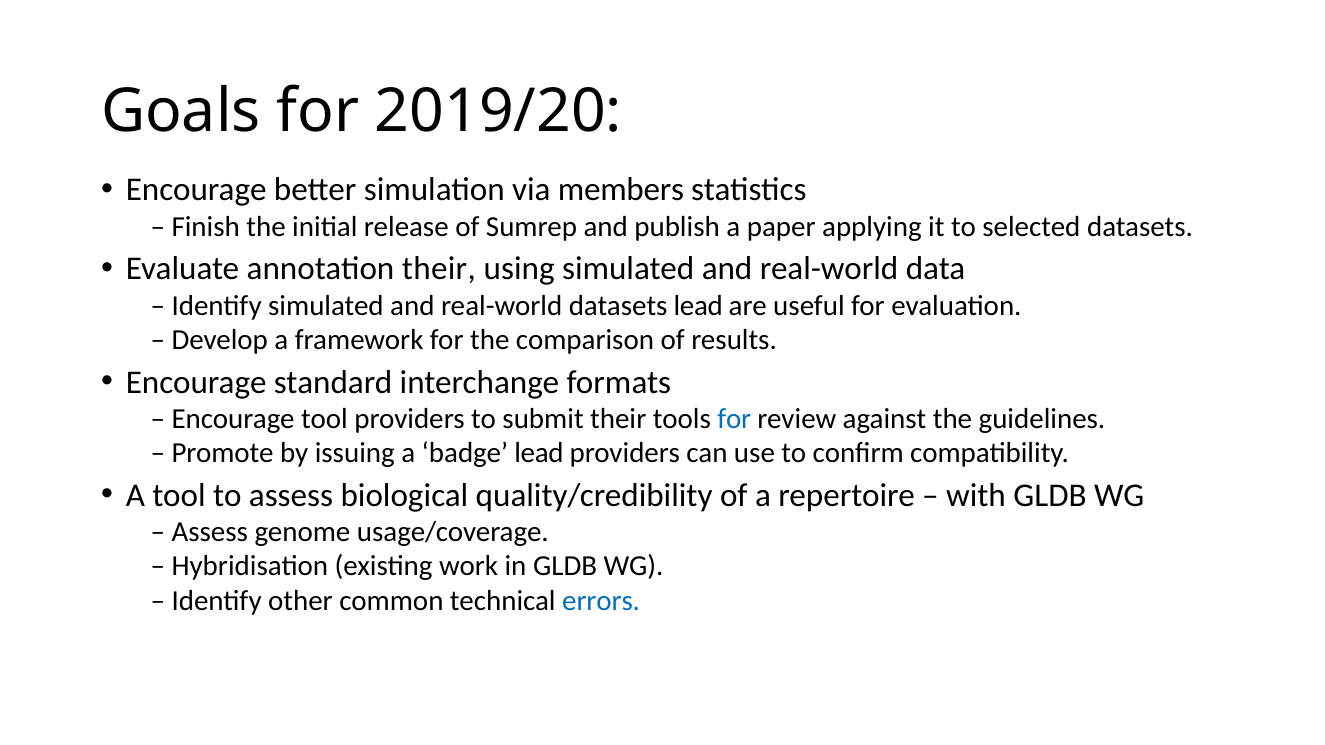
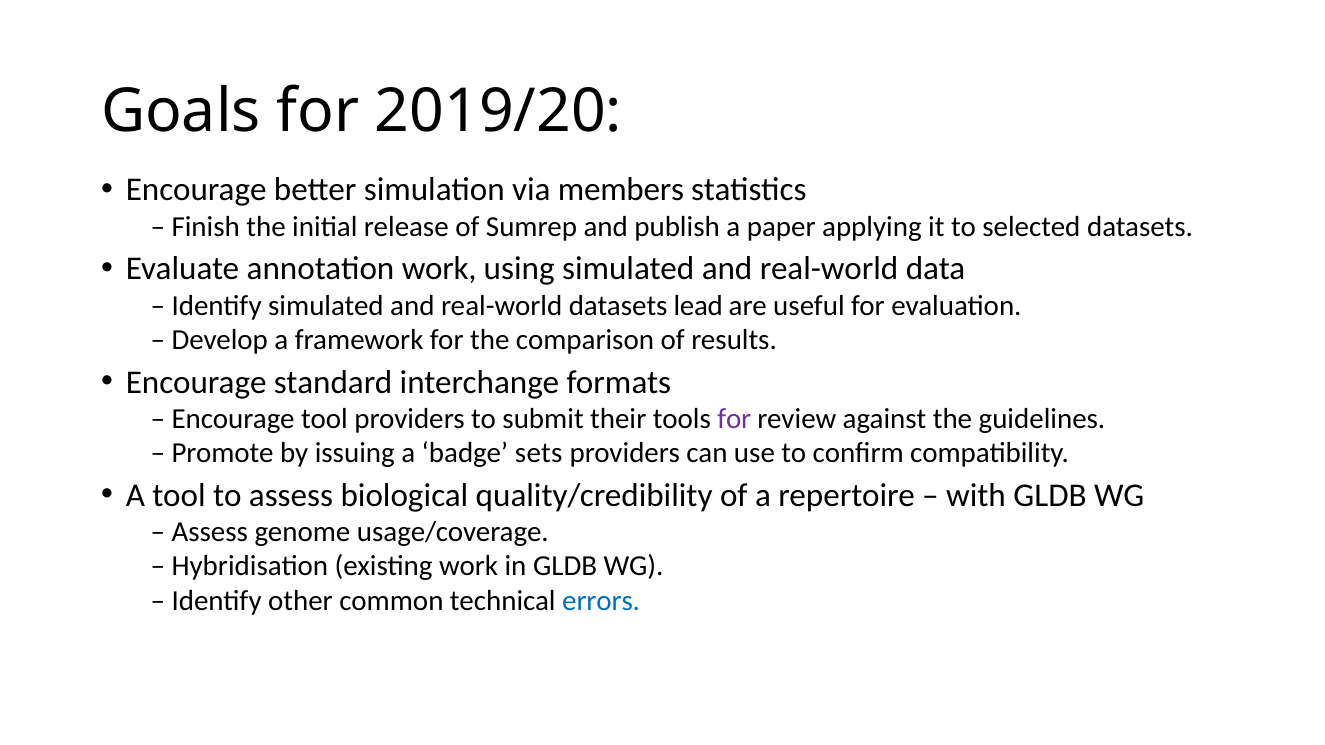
annotation their: their -> work
for at (734, 419) colour: blue -> purple
badge lead: lead -> sets
